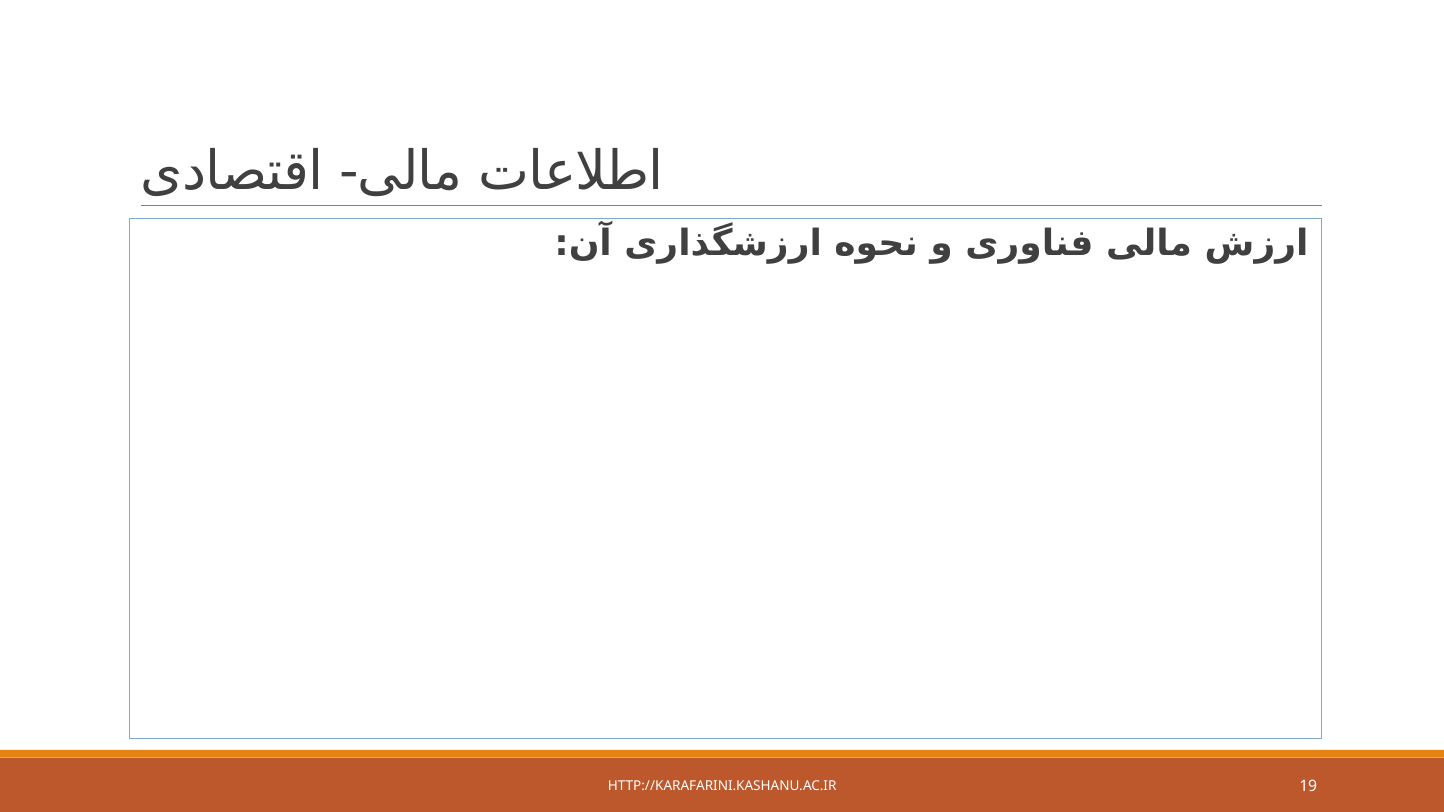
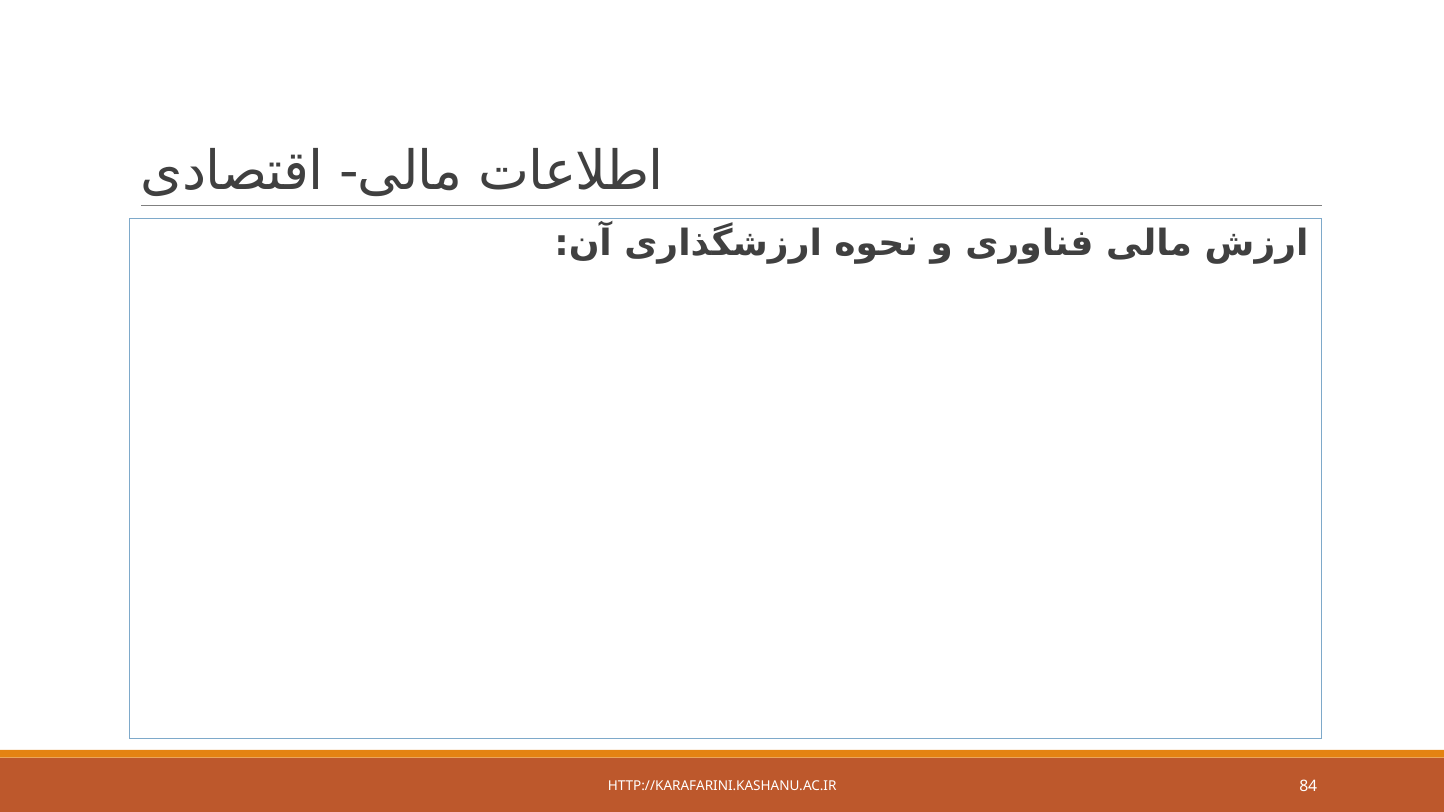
19: 19 -> 84
